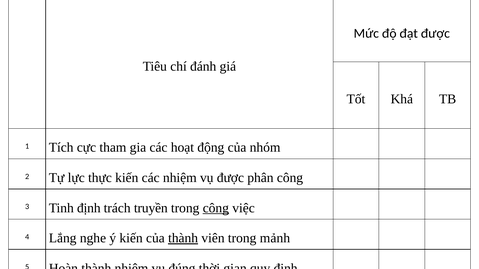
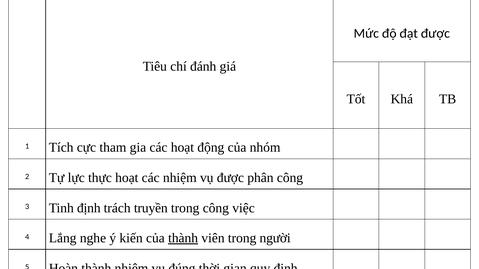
thực kiến: kiến -> hoạt
công at (216, 208) underline: present -> none
mảnh: mảnh -> người
